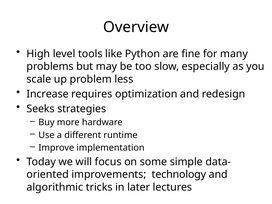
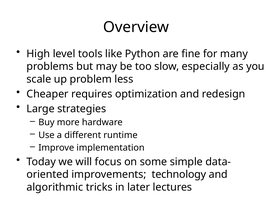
Increase: Increase -> Cheaper
Seeks: Seeks -> Large
